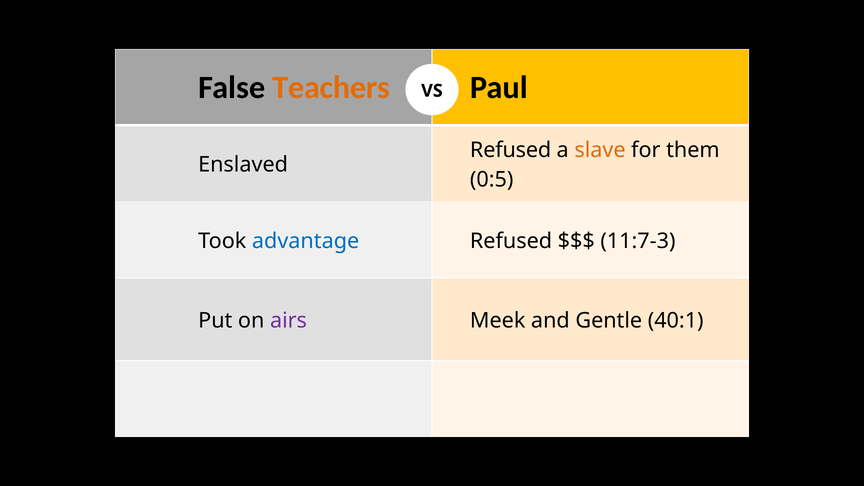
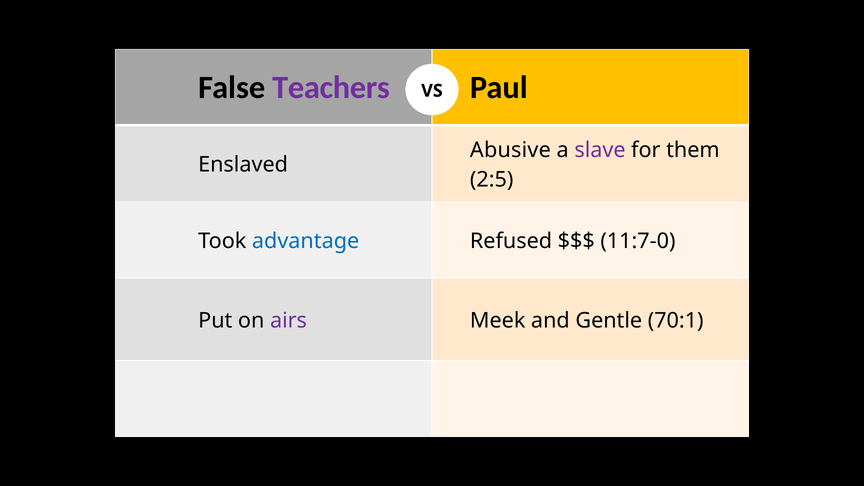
Teachers colour: orange -> purple
Refused at (511, 150): Refused -> Abusive
slave colour: orange -> purple
0:5: 0:5 -> 2:5
11:7-3: 11:7-3 -> 11:7-0
40:1: 40:1 -> 70:1
